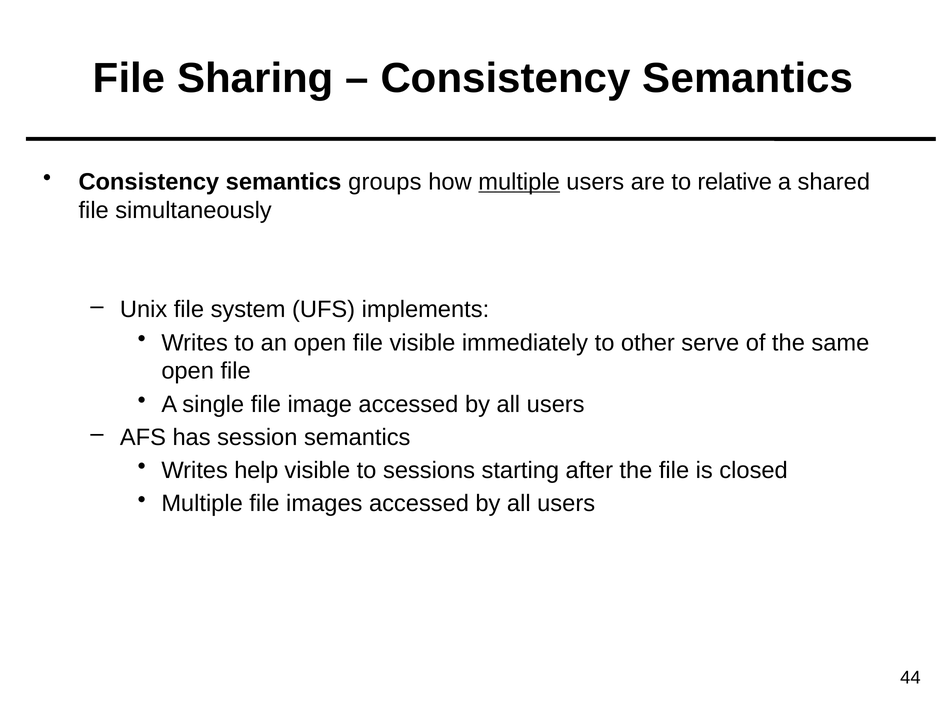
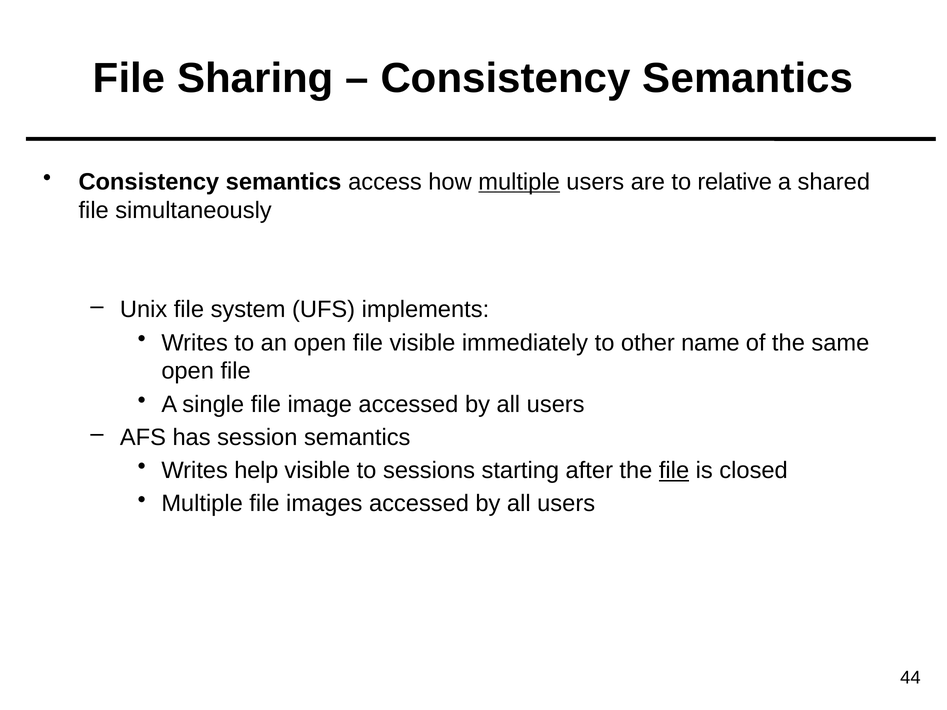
groups: groups -> access
serve: serve -> name
file at (674, 471) underline: none -> present
